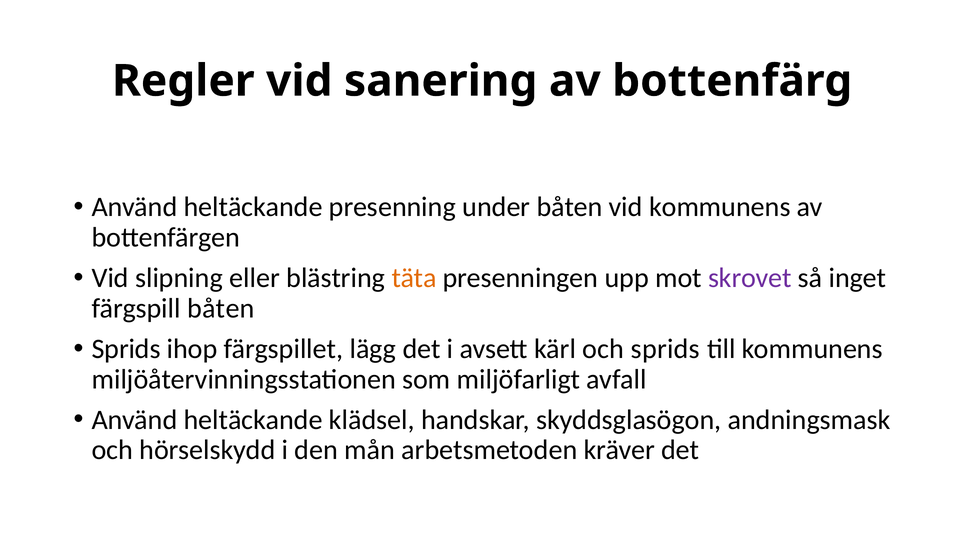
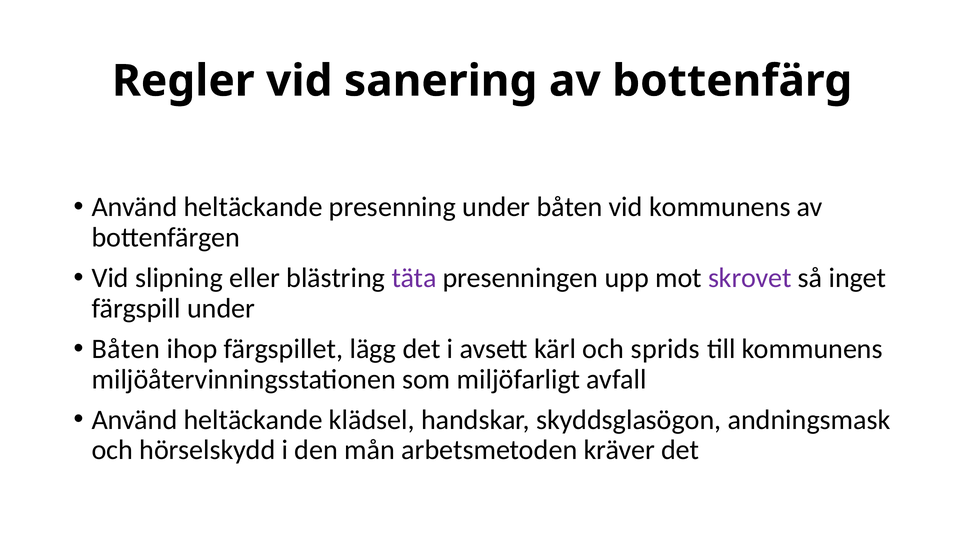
täta colour: orange -> purple
färgspill båten: båten -> under
Sprids at (126, 349): Sprids -> Båten
